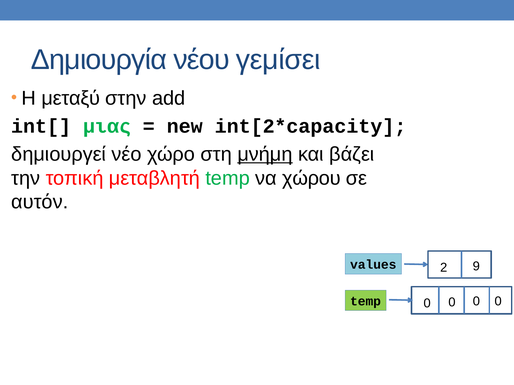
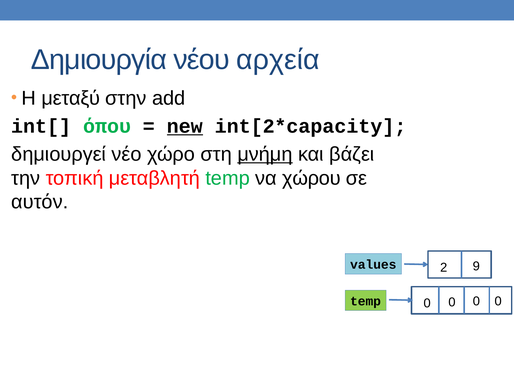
γεμίσει: γεμίσει -> αρχεία
μιας: μιας -> όπου
new underline: none -> present
